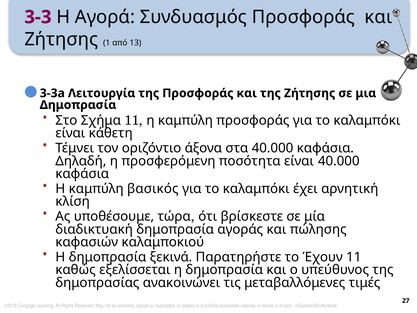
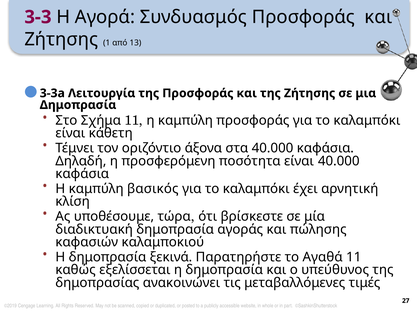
Έχουν: Έχουν -> Αγαθά
